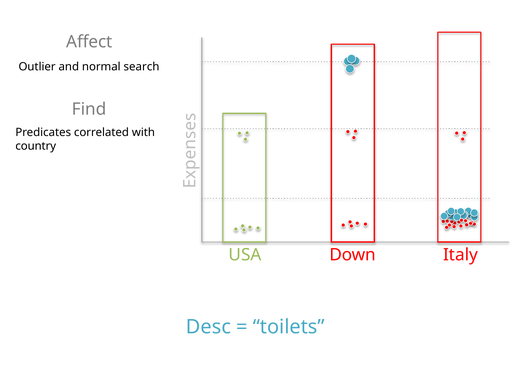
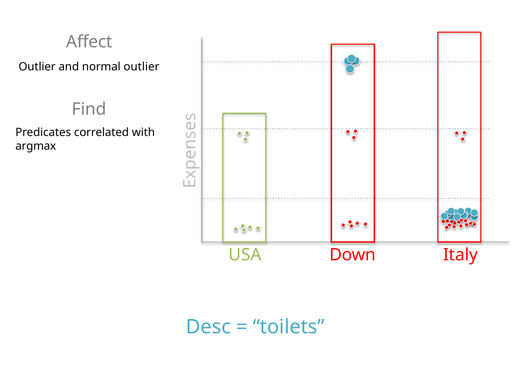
normal search: search -> outlier
country: country -> argmax
